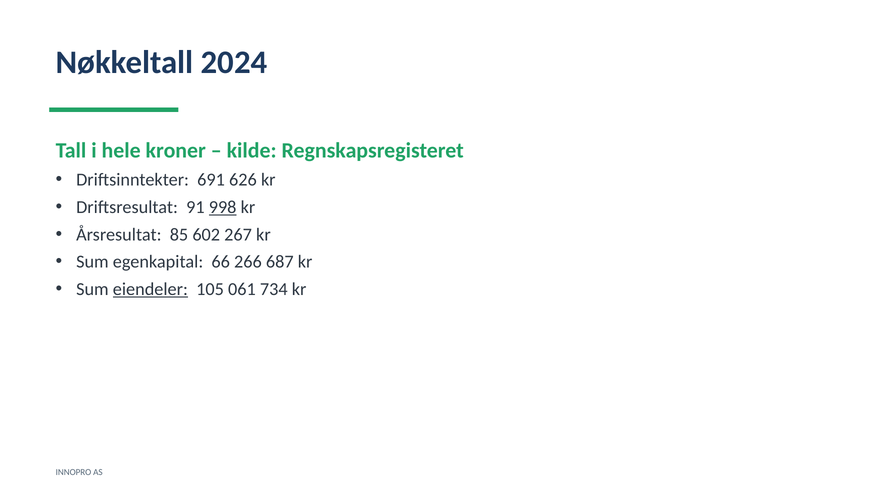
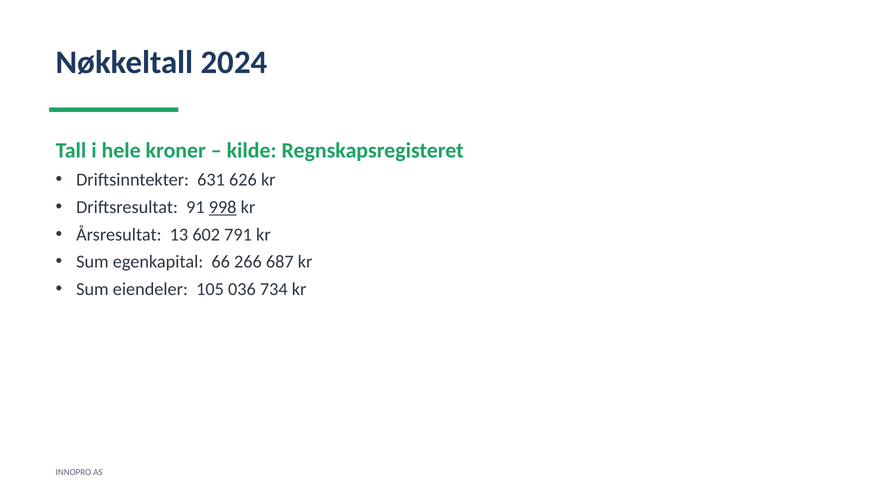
691: 691 -> 631
85: 85 -> 13
267: 267 -> 791
eiendeler underline: present -> none
061: 061 -> 036
